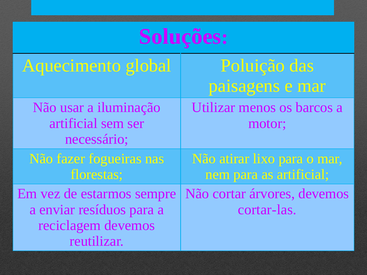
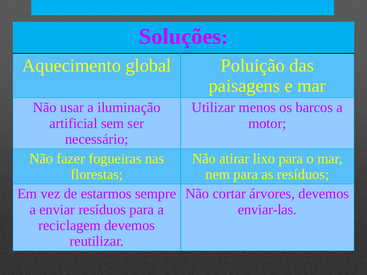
as artificial: artificial -> resíduos
cortar-las: cortar-las -> enviar-las
